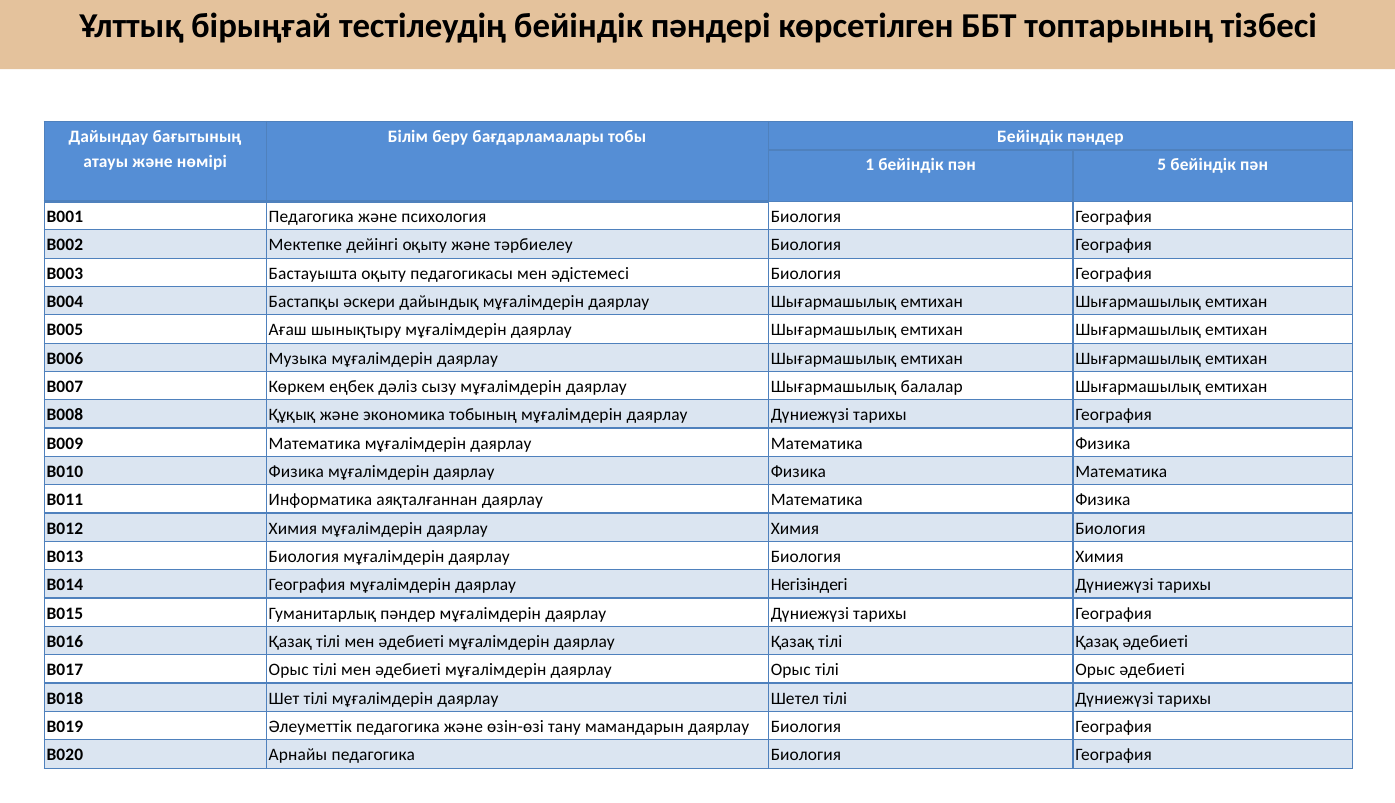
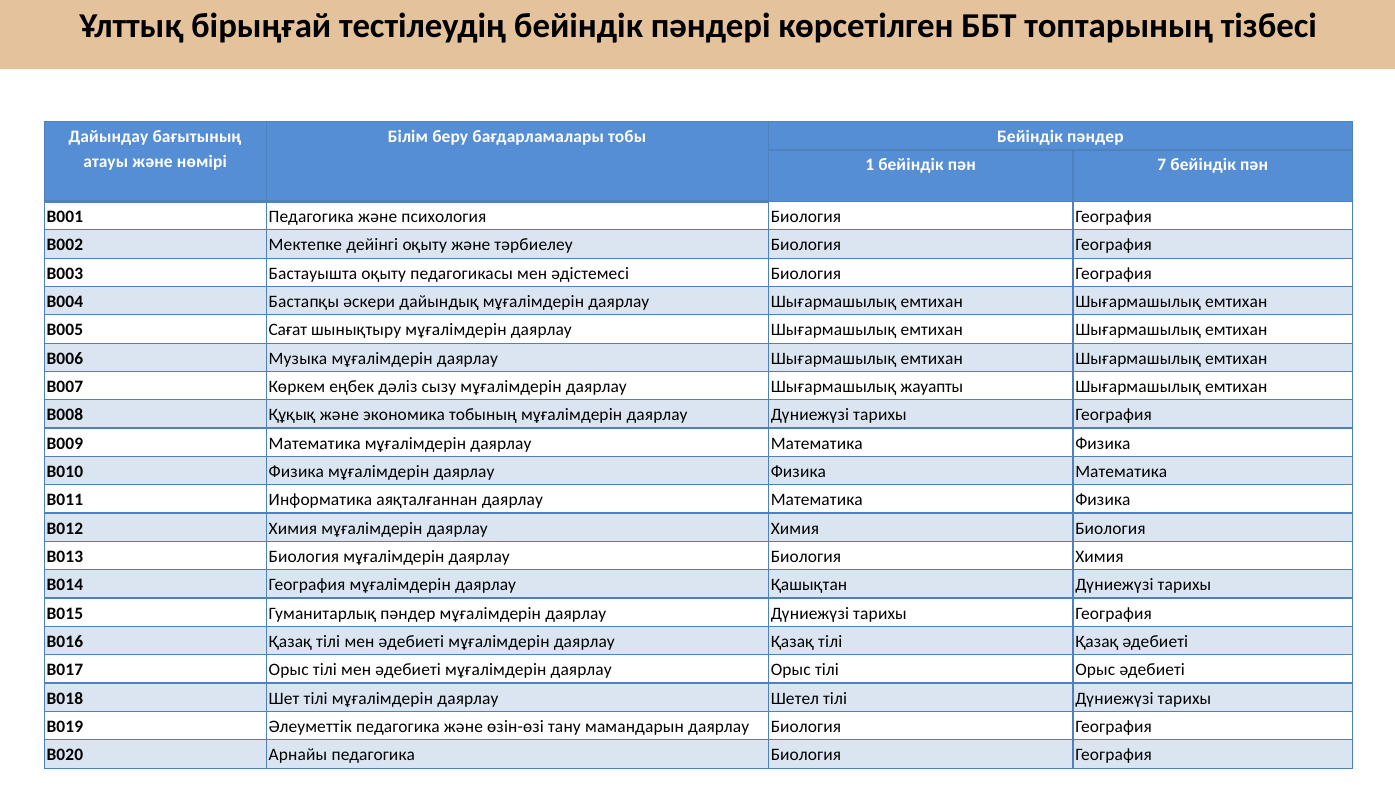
5: 5 -> 7
Ағаш: Ағаш -> Сағат
балалар: балалар -> жауапты
Негізіндегі: Негізіндегі -> Қашықтан
